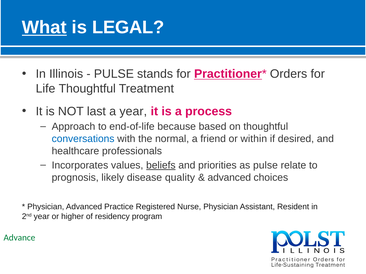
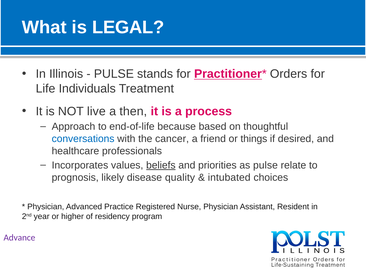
What underline: present -> none
Life Thoughtful: Thoughtful -> Individuals
last: last -> live
a year: year -> then
normal: normal -> cancer
within: within -> things
advanced at (229, 178): advanced -> intubated
Advance colour: green -> purple
